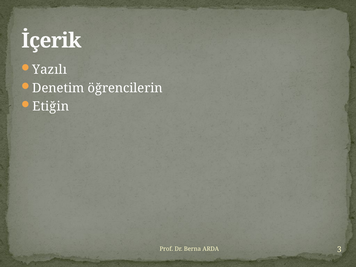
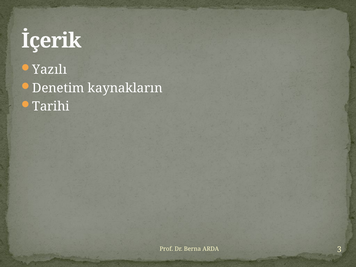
öğrencilerin: öğrencilerin -> kaynakların
Etiğin: Etiğin -> Tarihi
